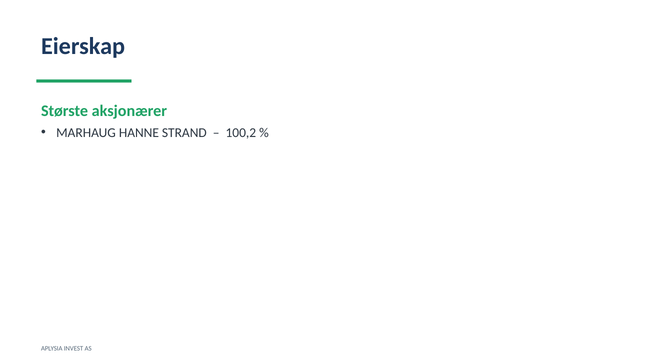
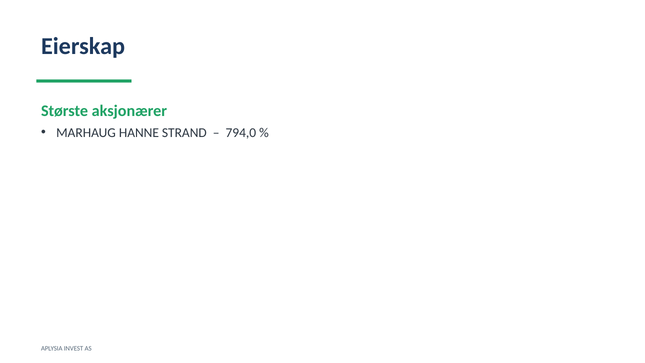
100,2: 100,2 -> 794,0
